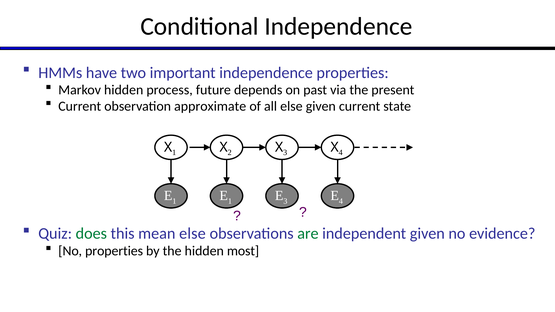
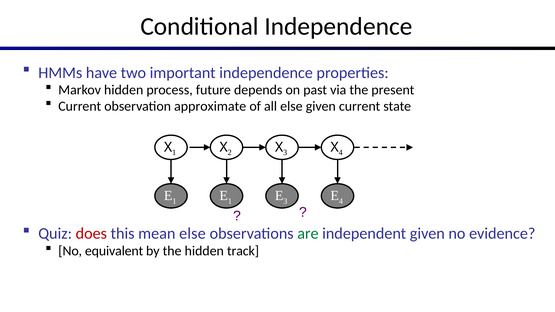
does colour: green -> red
No properties: properties -> equivalent
most: most -> track
